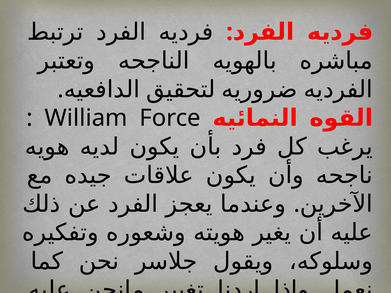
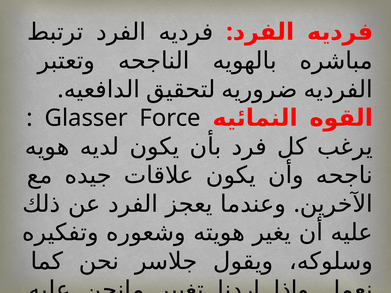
William: William -> Glasser
